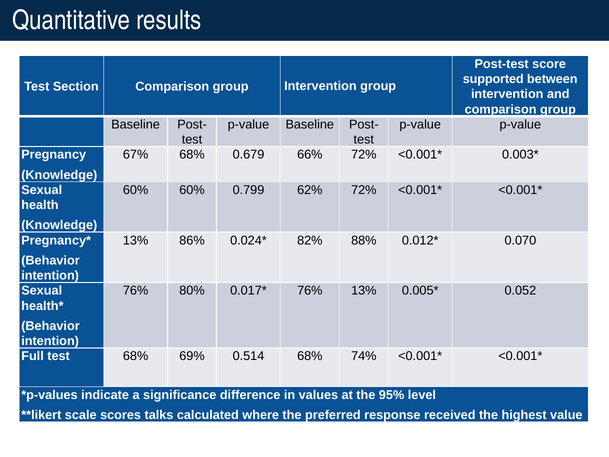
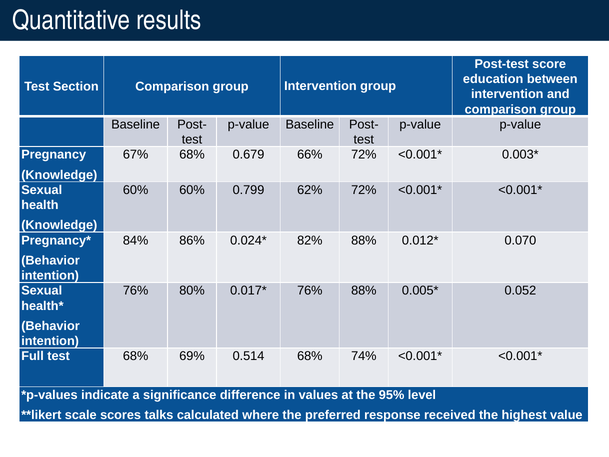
supported: supported -> education
13% at (136, 240): 13% -> 84%
76% 13%: 13% -> 88%
